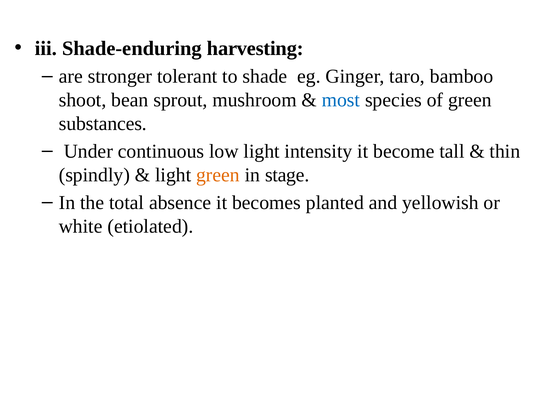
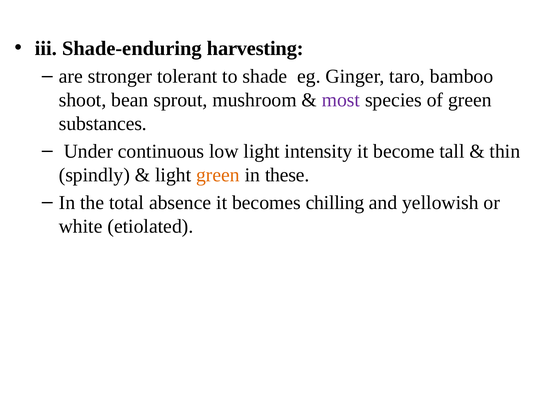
most colour: blue -> purple
stage: stage -> these
planted: planted -> chilling
